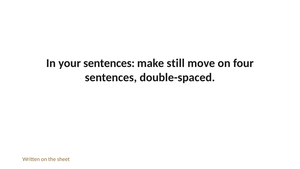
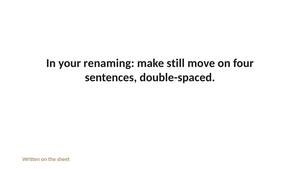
your sentences: sentences -> renaming
